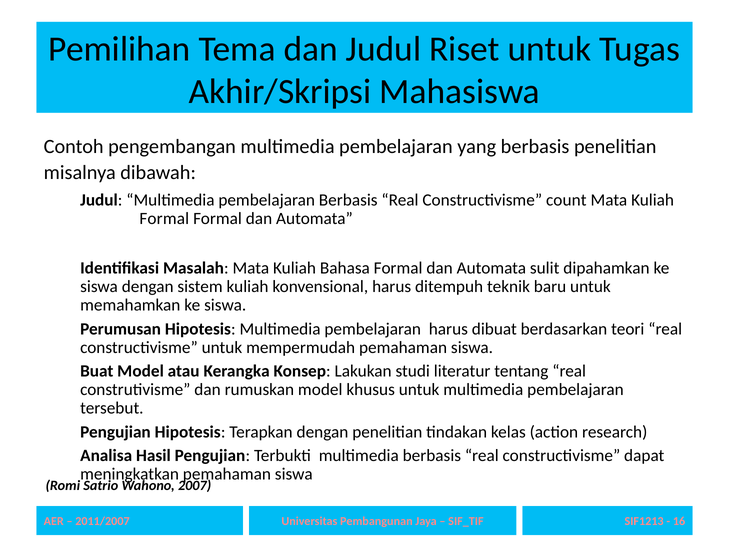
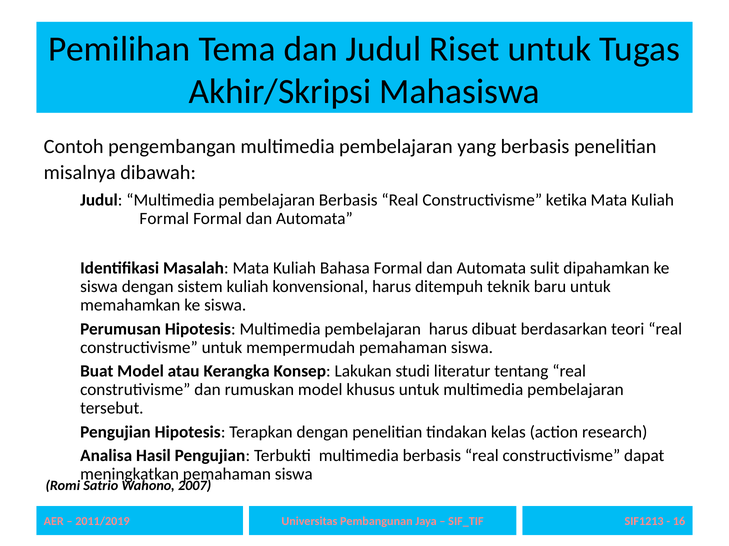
count: count -> ketika
2011/2007: 2011/2007 -> 2011/2019
